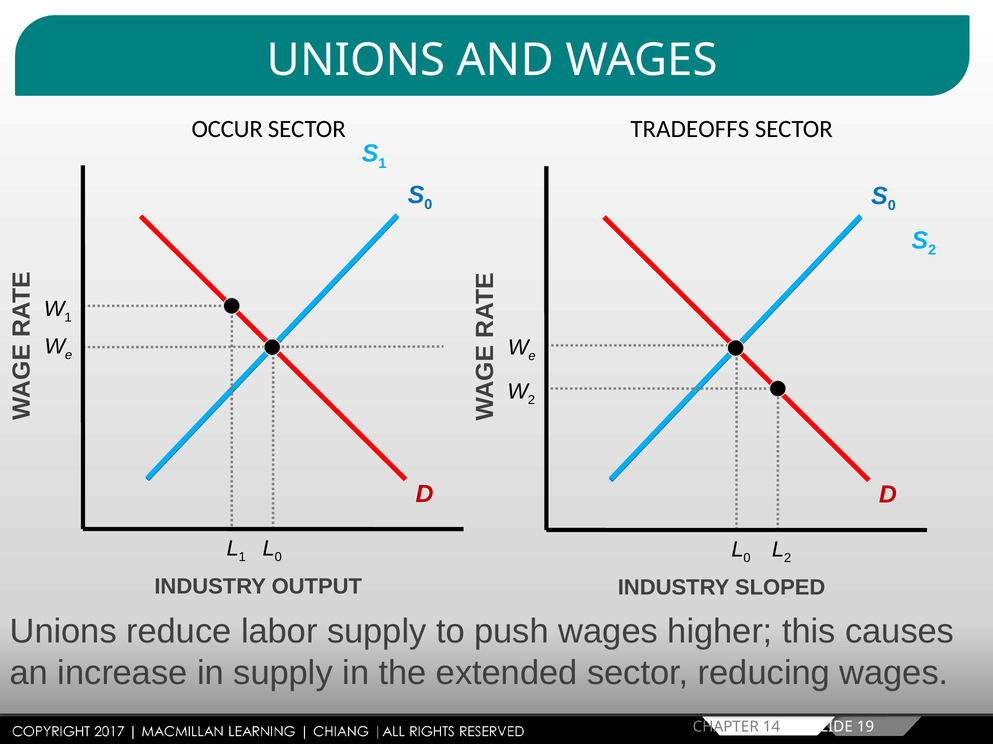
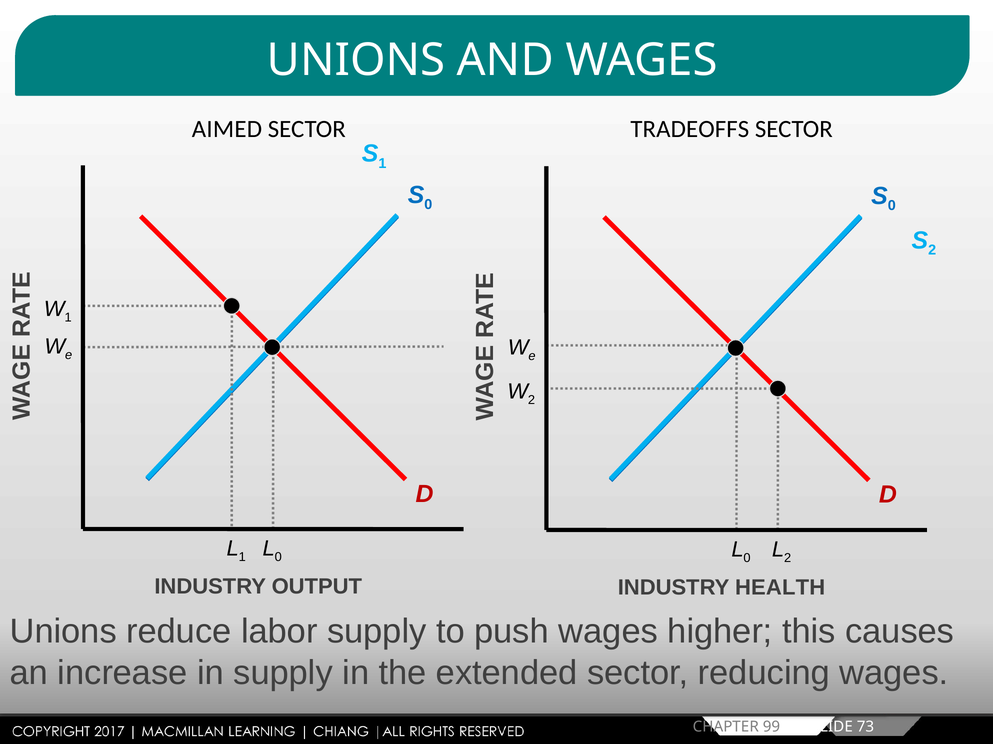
OCCUR: OCCUR -> AIMED
SLOPED: SLOPED -> HEALTH
14: 14 -> 99
19: 19 -> 73
